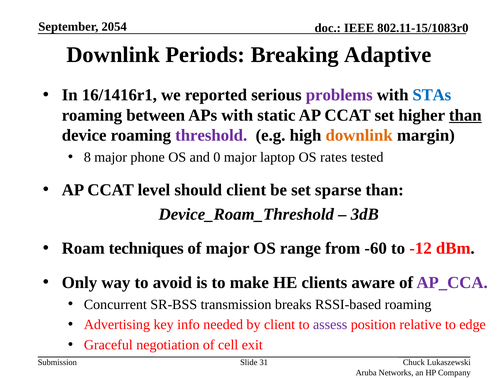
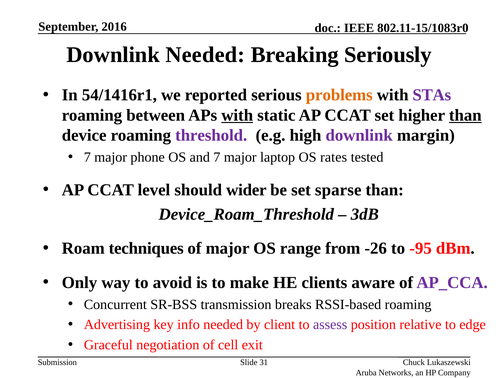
2054: 2054 -> 2016
Downlink Periods: Periods -> Needed
Adaptive: Adaptive -> Seriously
16/1416r1: 16/1416r1 -> 54/1416r1
problems colour: purple -> orange
STAs colour: blue -> purple
with at (237, 115) underline: none -> present
downlink at (359, 135) colour: orange -> purple
8 at (87, 157): 8 -> 7
and 0: 0 -> 7
should client: client -> wider
-60: -60 -> -26
-12: -12 -> -95
